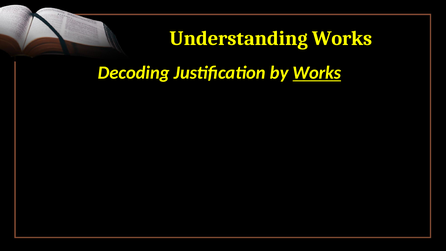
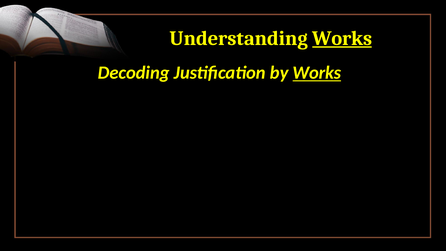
Works at (342, 38) underline: none -> present
